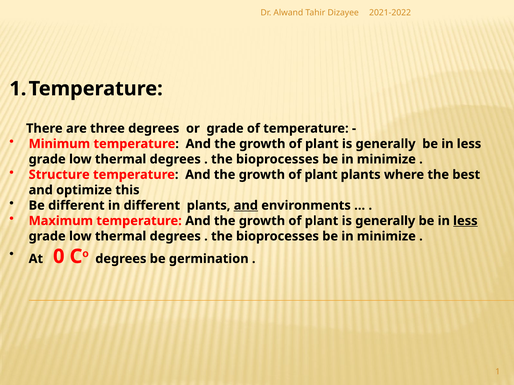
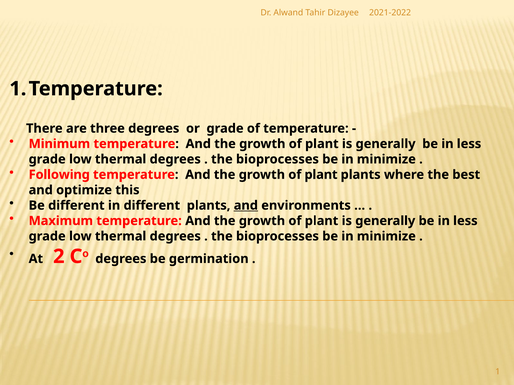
Structure: Structure -> Following
less at (465, 221) underline: present -> none
0: 0 -> 2
